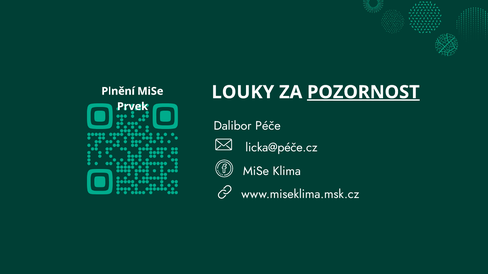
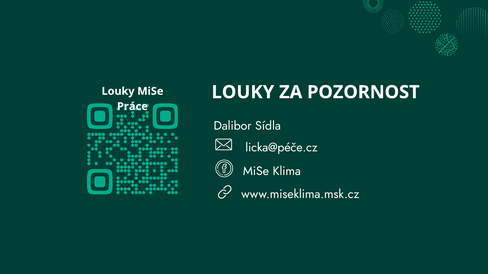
POZORNOST underline: present -> none
Plnění at (118, 91): Plnění -> Louky
Prvek: Prvek -> Práce
Péče: Péče -> Sídla
